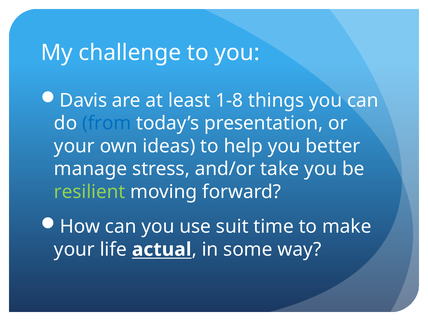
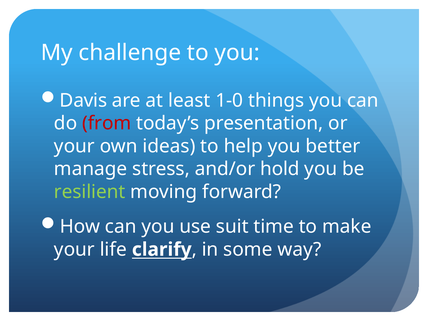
1-8: 1-8 -> 1-0
from colour: blue -> red
take: take -> hold
actual: actual -> clarify
